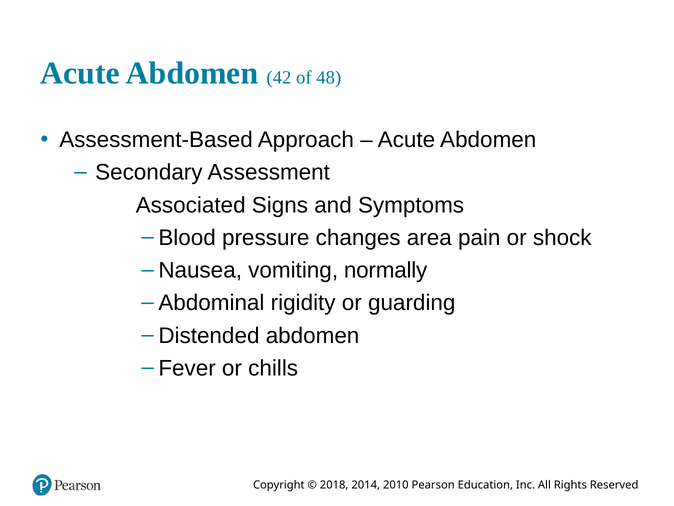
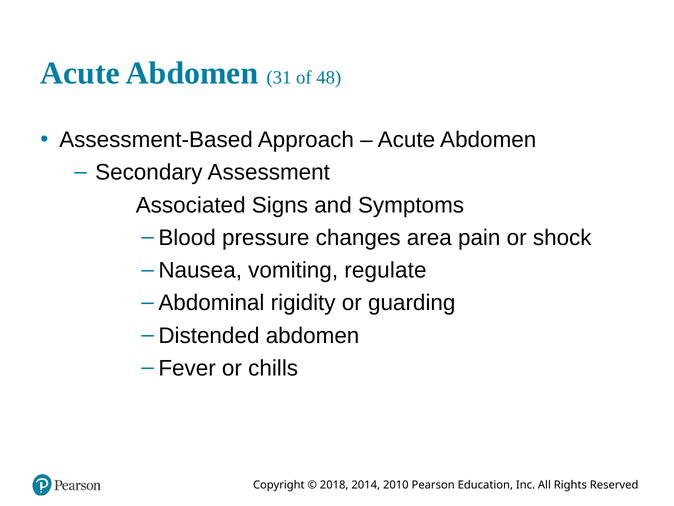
42: 42 -> 31
normally: normally -> regulate
